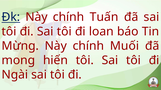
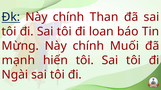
Tuấn: Tuấn -> Than
mong: mong -> mạnh
